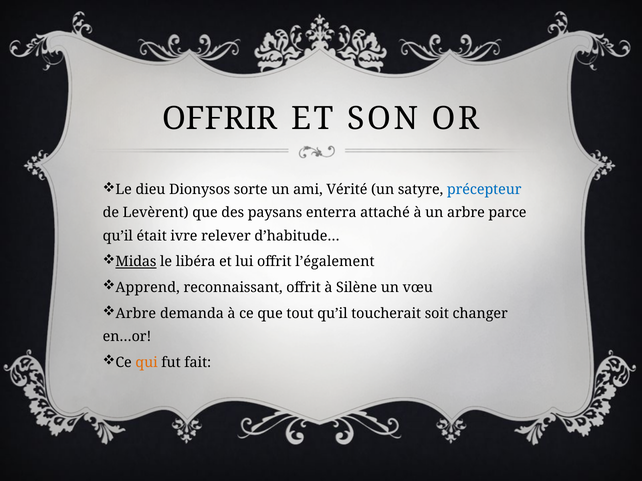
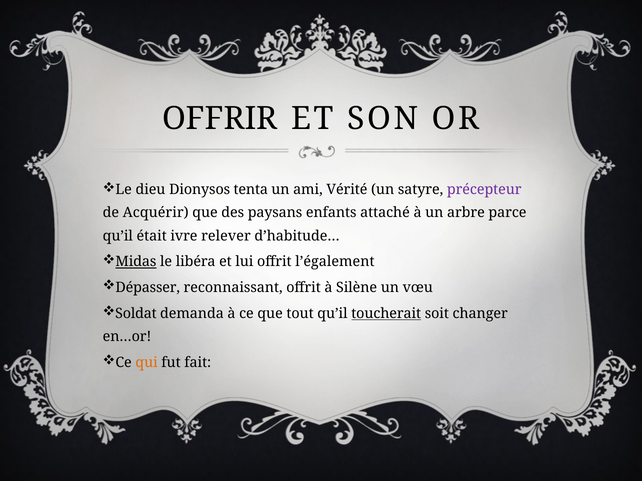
sorte: sorte -> tenta
précepteur colour: blue -> purple
Levèrent: Levèrent -> Acquérir
enterra: enterra -> enfants
Apprend: Apprend -> Dépasser
Arbre at (136, 314): Arbre -> Soldat
toucherait underline: none -> present
